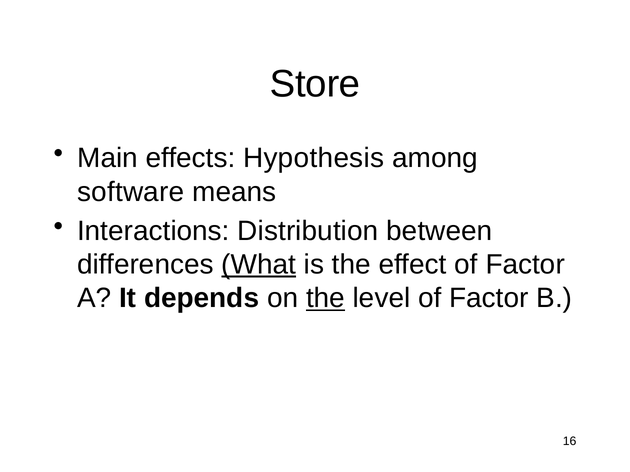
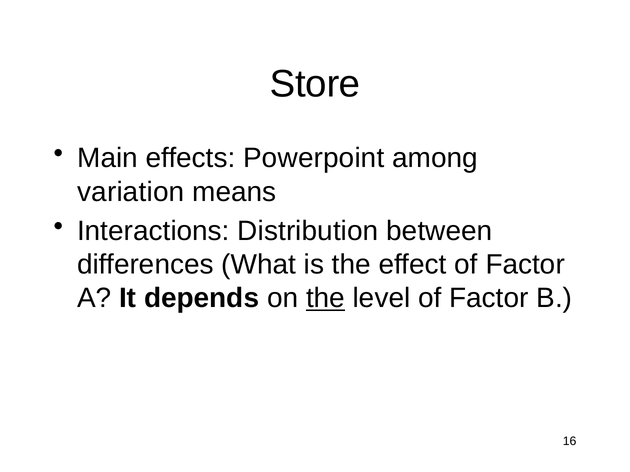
Hypothesis: Hypothesis -> Powerpoint
software: software -> variation
What underline: present -> none
